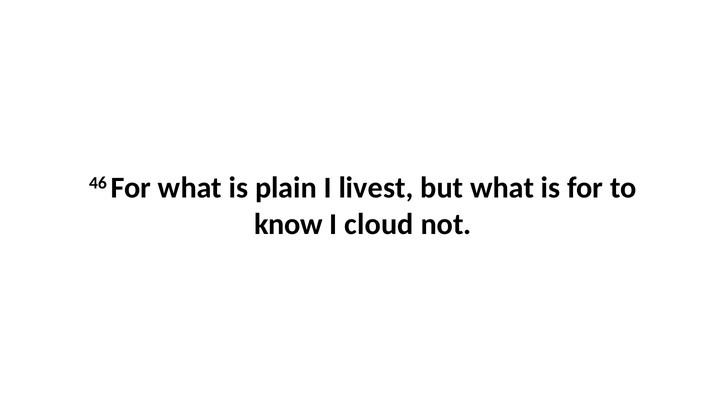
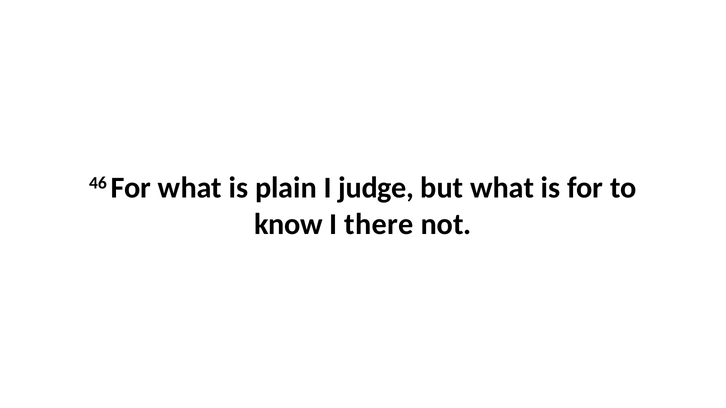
livest: livest -> judge
cloud: cloud -> there
